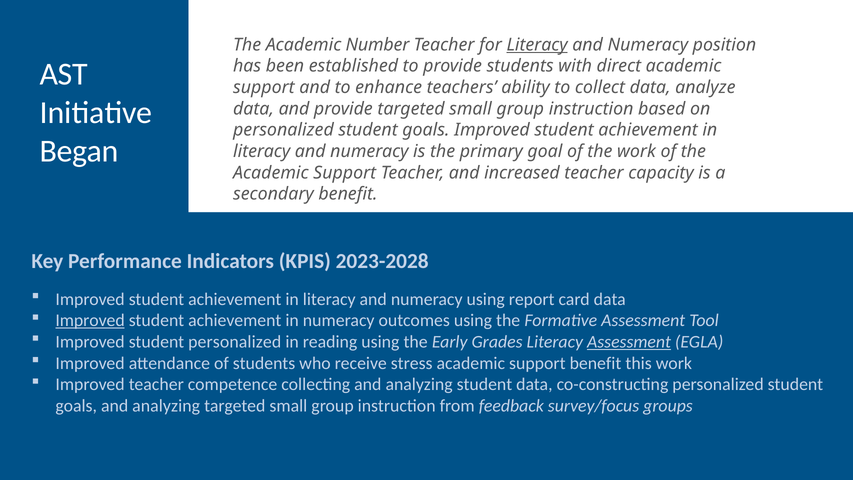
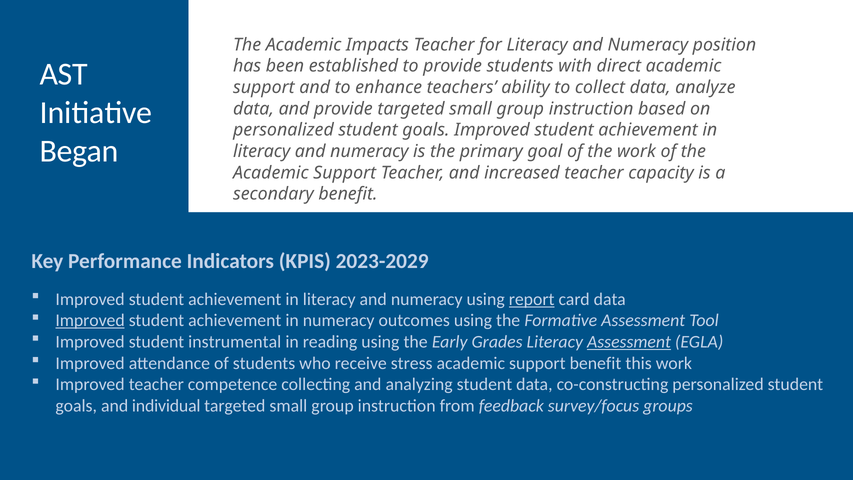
Number: Number -> Impacts
Literacy at (537, 45) underline: present -> none
2023-2028: 2023-2028 -> 2023-2029
report underline: none -> present
student personalized: personalized -> instrumental
goals and analyzing: analyzing -> individual
